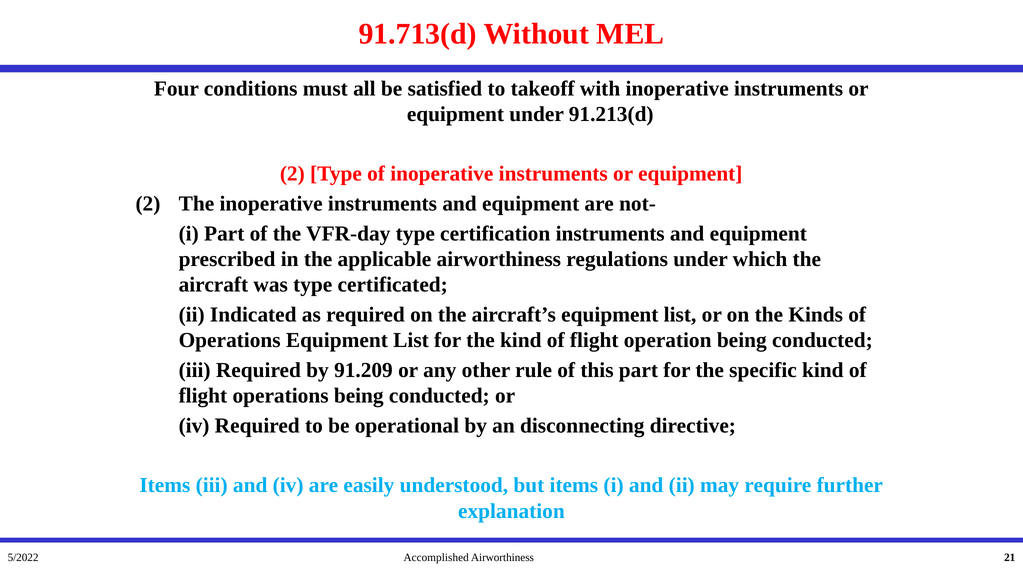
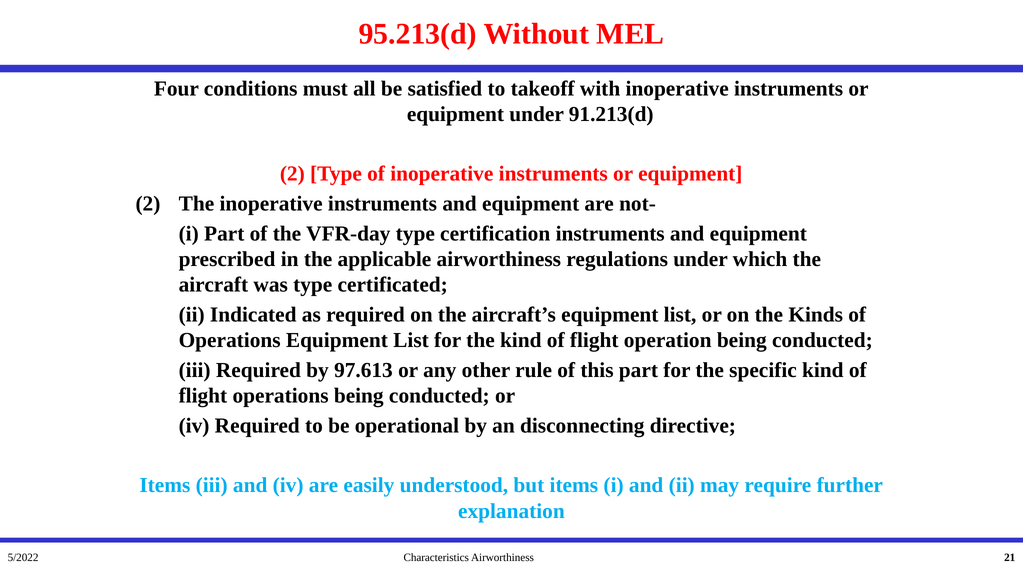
91.713(d: 91.713(d -> 95.213(d
91.209: 91.209 -> 97.613
Accomplished: Accomplished -> Characteristics
